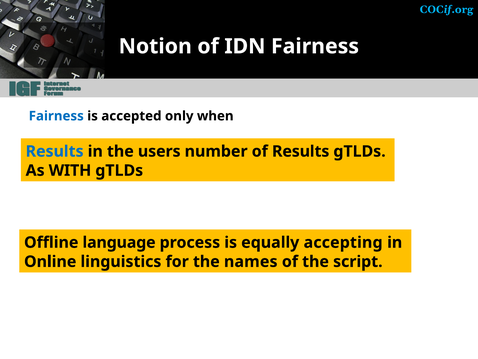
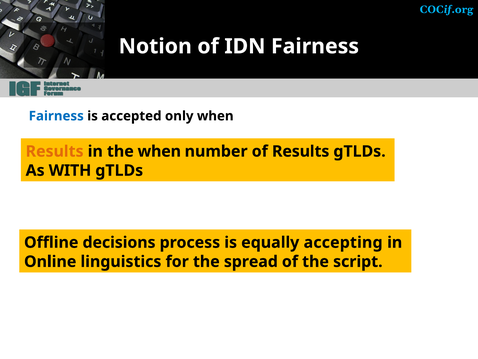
Results at (55, 151) colour: blue -> orange
the users: users -> when
language: language -> decisions
names: names -> spread
